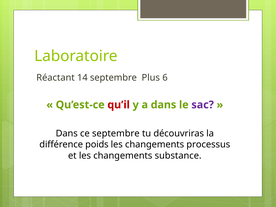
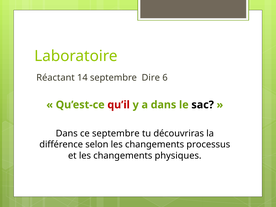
Plus: Plus -> Dire
sac colour: purple -> black
poids: poids -> selon
substance: substance -> physiques
